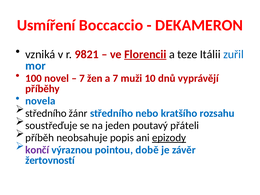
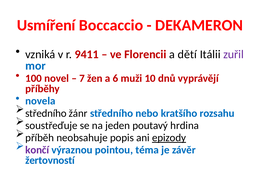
9821: 9821 -> 9411
Florencii underline: present -> none
teze: teze -> dětí
zuřil colour: blue -> purple
a 7: 7 -> 6
přáteli: přáteli -> hrdina
době: době -> téma
